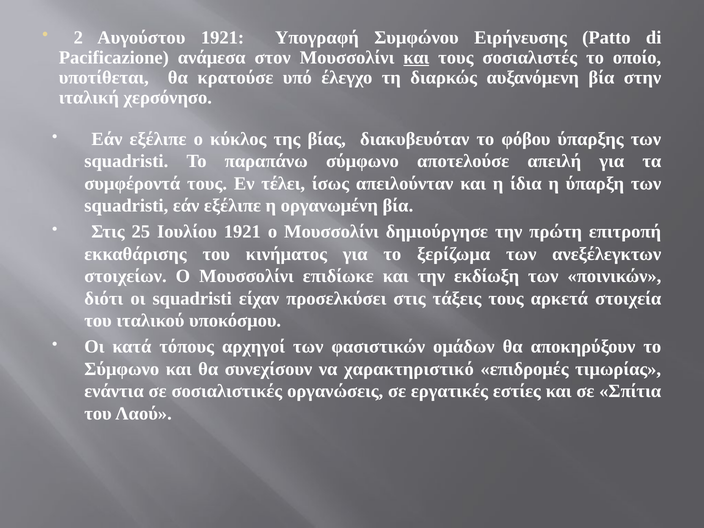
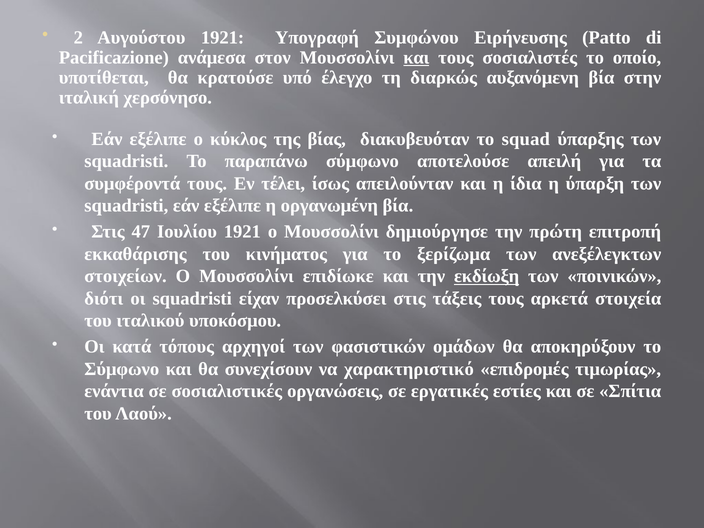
φόβου: φόβου -> squad
25: 25 -> 47
εκδίωξη underline: none -> present
